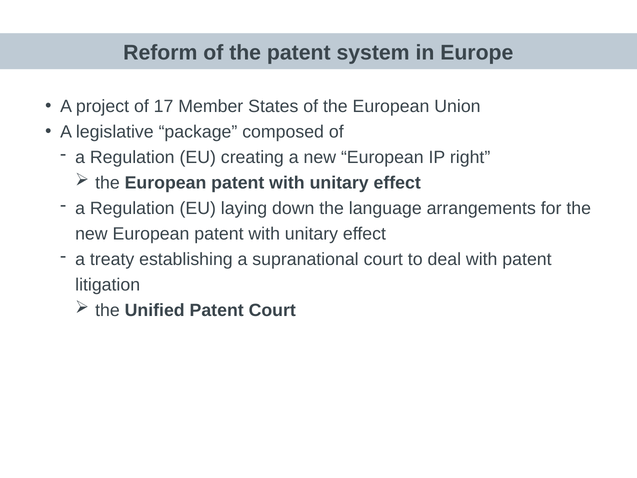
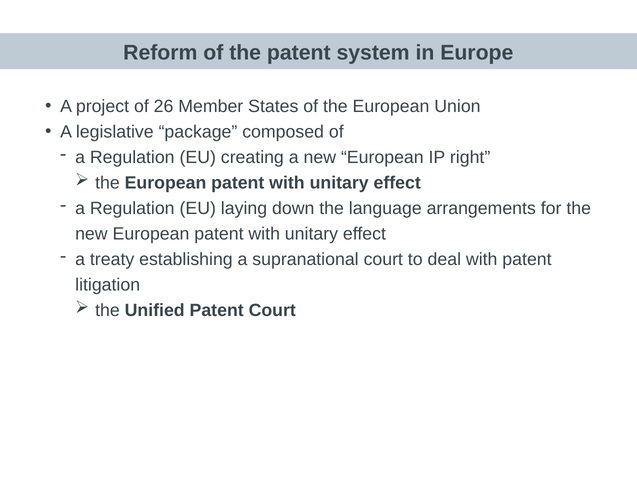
17: 17 -> 26
